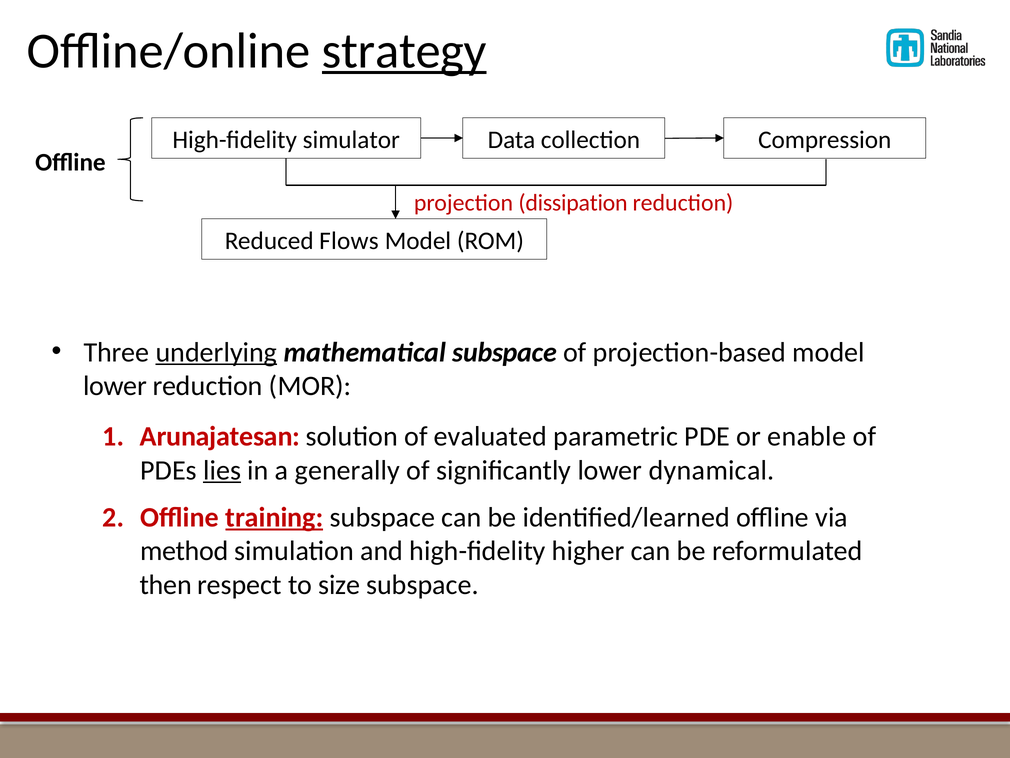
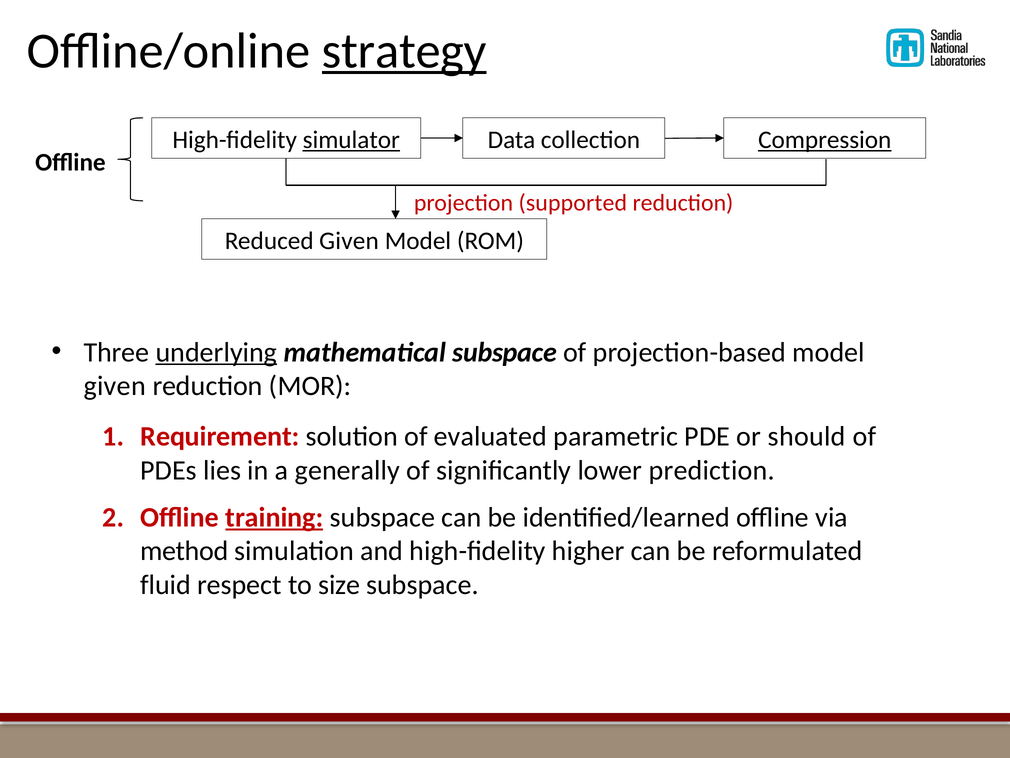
simulator underline: none -> present
Compression underline: none -> present
dissipation: dissipation -> supported
Reduced Flows: Flows -> Given
lower at (115, 386): lower -> given
Arunajatesan: Arunajatesan -> Requirement
enable: enable -> should
lies underline: present -> none
dynamical: dynamical -> prediction
then: then -> fluid
